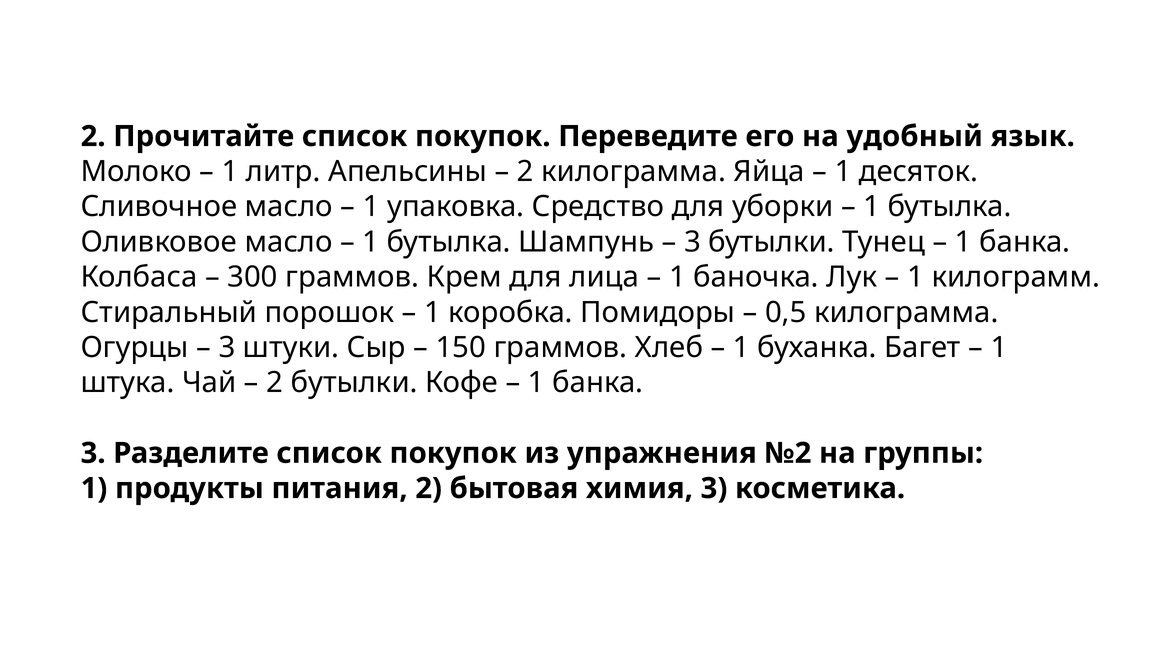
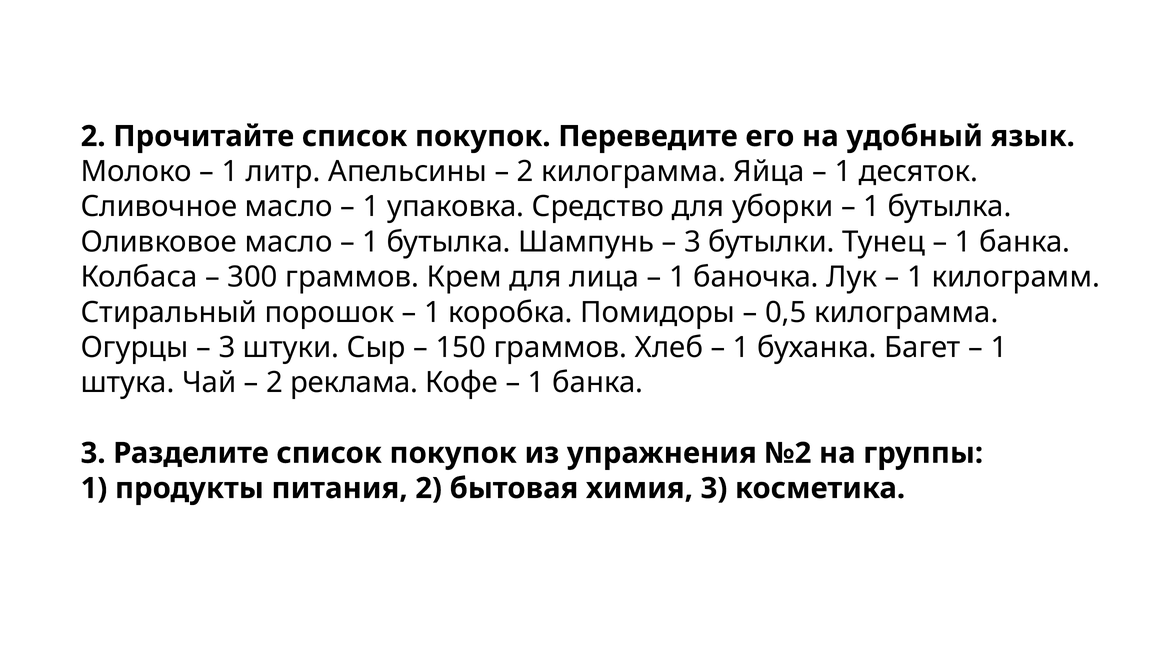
2 бутылки: бутылки -> реклама
